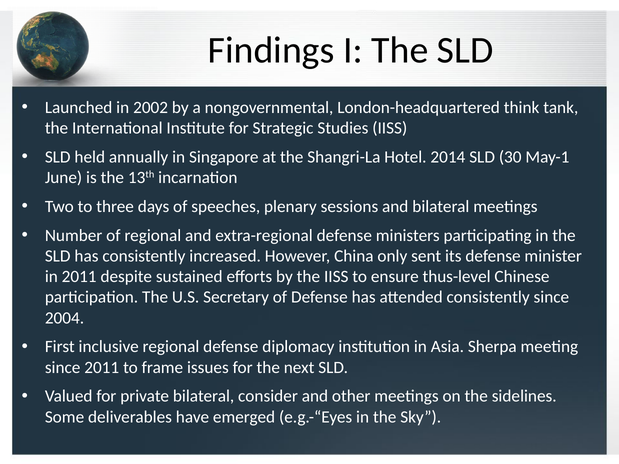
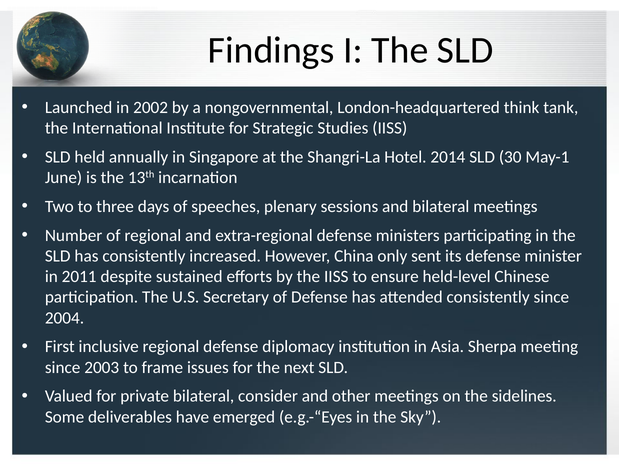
thus-level: thus-level -> held-level
since 2011: 2011 -> 2003
